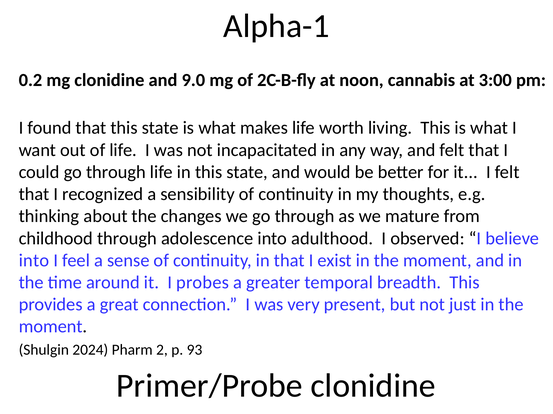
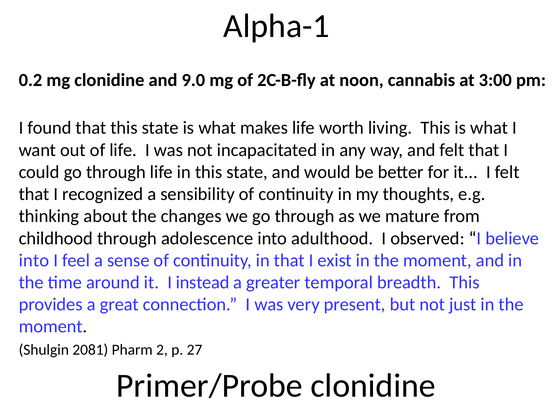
probes: probes -> instead
2024: 2024 -> 2081
93: 93 -> 27
